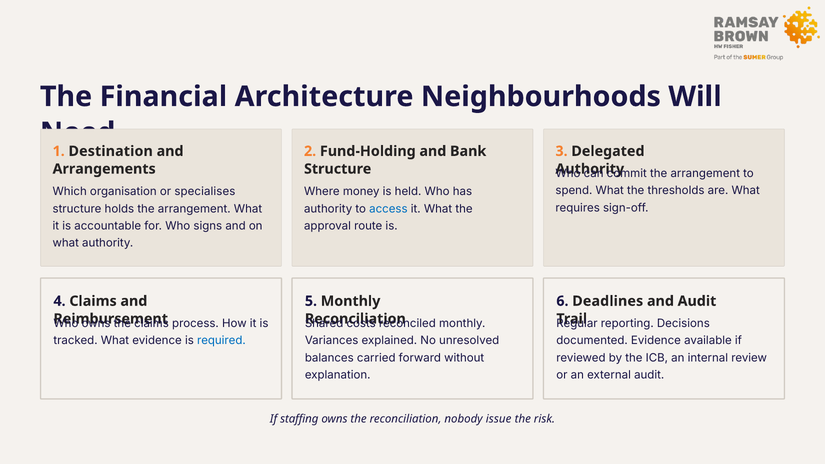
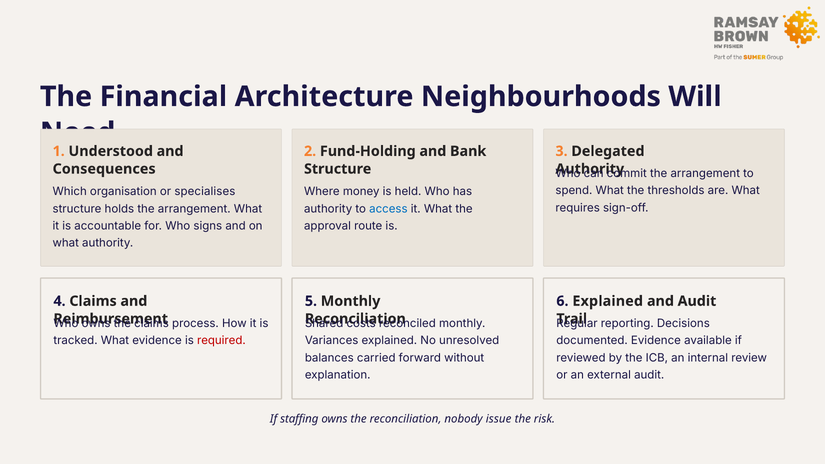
Destination: Destination -> Understood
Arrangements: Arrangements -> Consequences
6 Deadlines: Deadlines -> Explained
required colour: blue -> red
